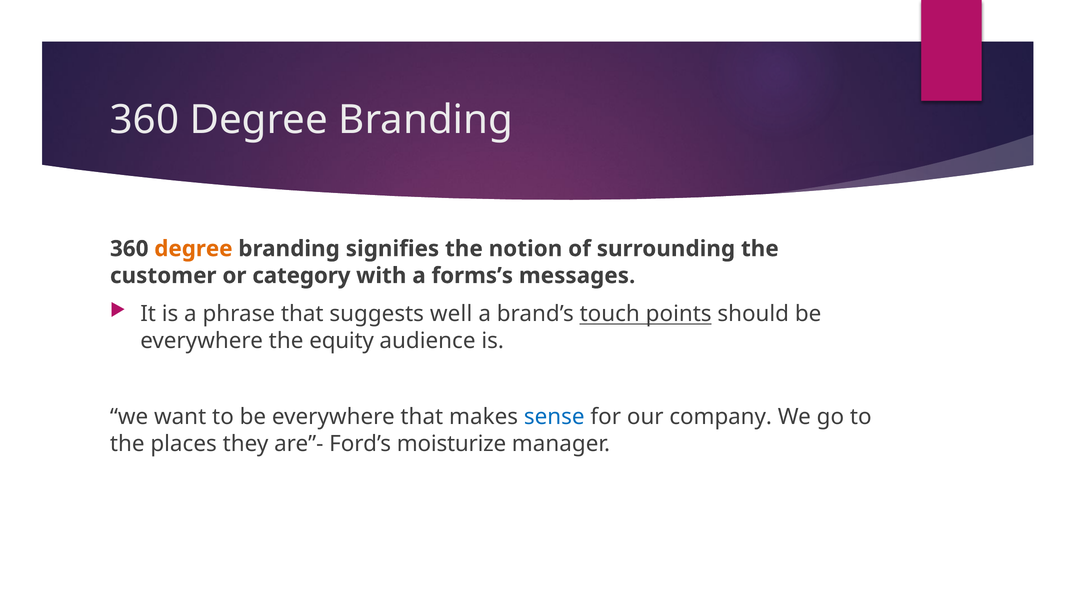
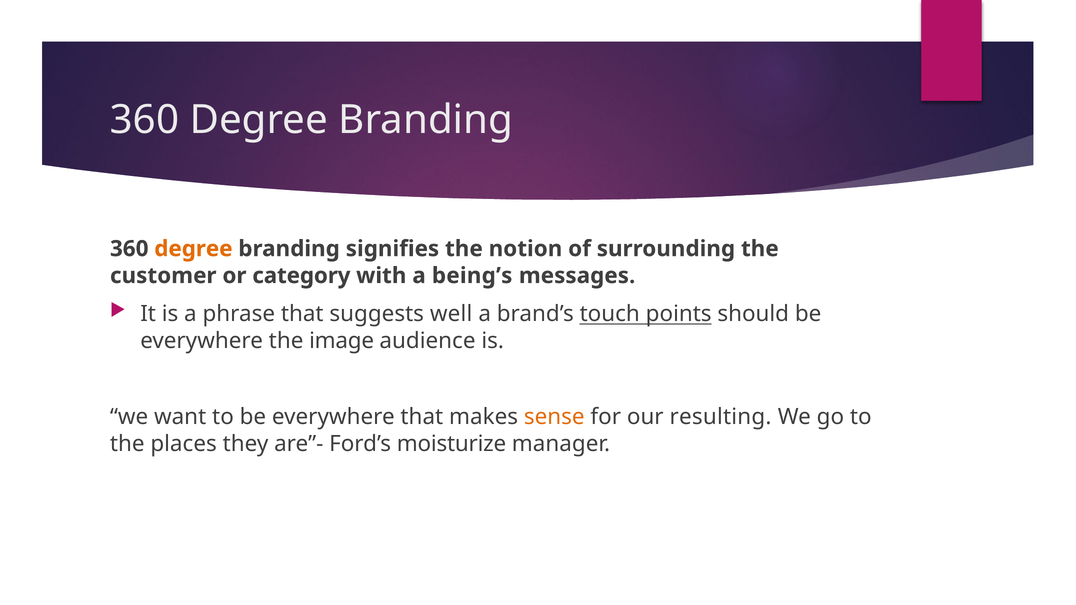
forms’s: forms’s -> being’s
equity: equity -> image
sense colour: blue -> orange
company: company -> resulting
